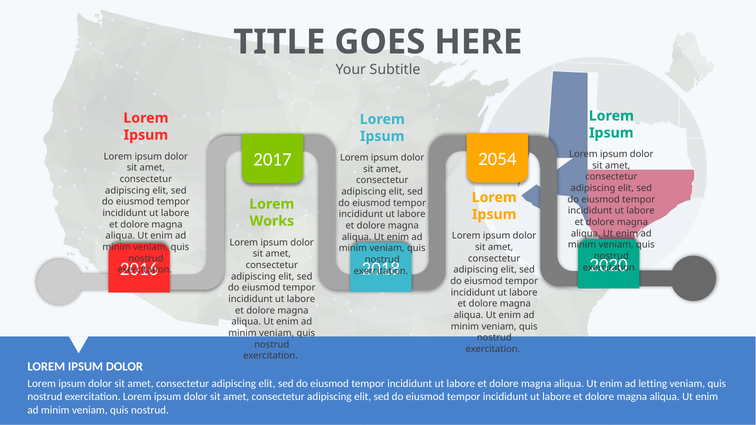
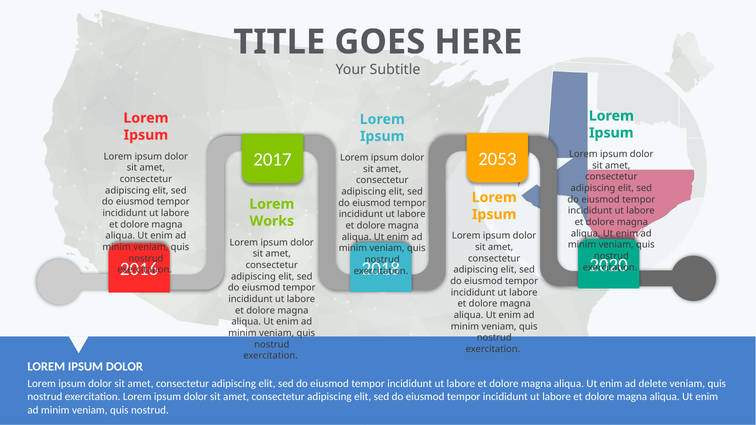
2054: 2054 -> 2053
letting: letting -> delete
